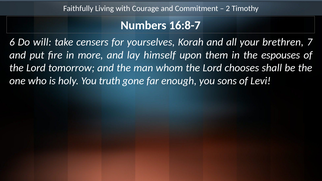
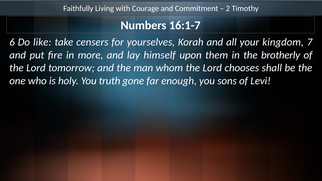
16:8-7: 16:8-7 -> 16:1-7
will: will -> like
brethren: brethren -> kingdom
espouses: espouses -> brotherly
